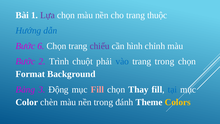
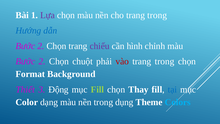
cho trang thuộc: thuộc -> trong
6 at (41, 46): 6 -> 2
Trình at (59, 61): Trình -> Chọn
vào colour: blue -> red
Bảng: Bảng -> Thiết
Fill at (97, 89) colour: pink -> light green
chèn: chèn -> dạng
đánh: đánh -> dụng
Colors colour: yellow -> light blue
